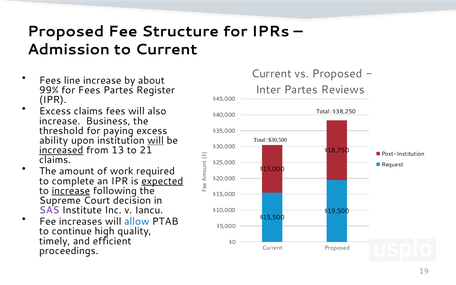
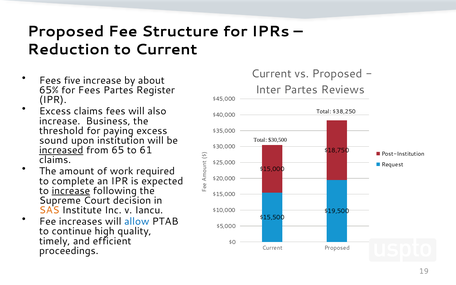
Admission: Admission -> Reduction
line: line -> five
99%: 99% -> 65%
ability: ability -> sound
will at (156, 140) underline: present -> none
13: 13 -> 65
21: 21 -> 61
expected underline: present -> none
SAS colour: purple -> orange
